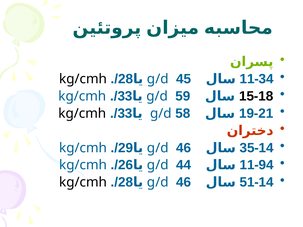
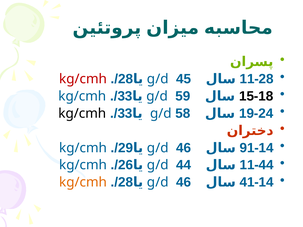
11-34: 11-34 -> 11-28
kg/cmh at (83, 79) colour: black -> red
19-21: 19-21 -> 19-24
35-14: 35-14 -> 91-14
11-94: 11-94 -> 11-44
51-14: 51-14 -> 41-14
kg/cmh at (83, 182) colour: black -> orange
